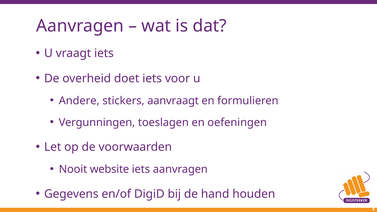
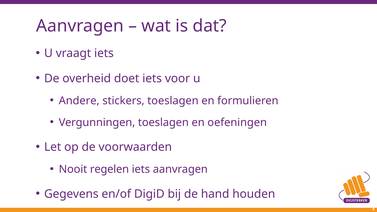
stickers aanvraagt: aanvraagt -> toeslagen
website: website -> regelen
